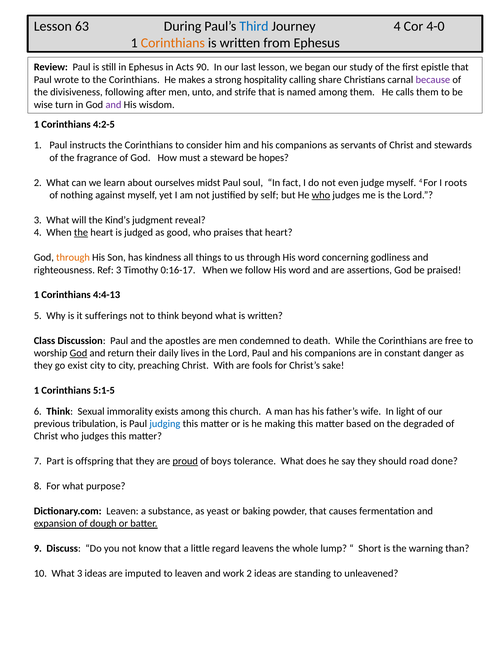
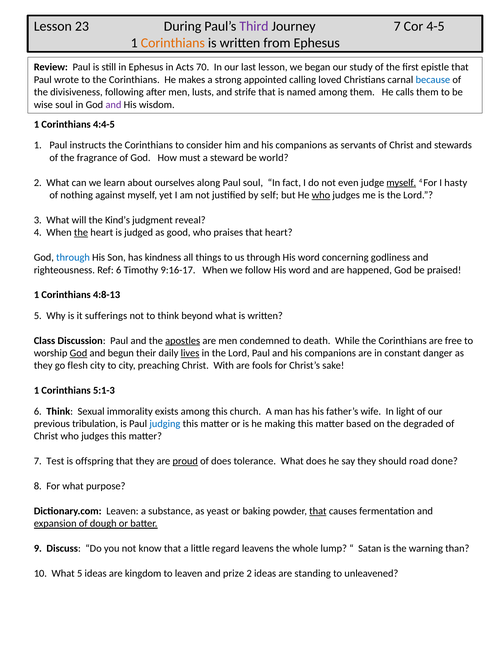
63: 63 -> 23
Third colour: blue -> purple
Journey 4: 4 -> 7
4-0: 4-0 -> 4-5
90: 90 -> 70
hospitality: hospitality -> appointed
share: share -> loved
because colour: purple -> blue
unto: unto -> lusts
wise turn: turn -> soul
4:2-5: 4:2-5 -> 4:4-5
hopes: hopes -> world
midst: midst -> along
myself at (401, 183) underline: none -> present
roots: roots -> hasty
through at (73, 257) colour: orange -> blue
Ref 3: 3 -> 6
0:16-17: 0:16-17 -> 9:16-17
assertions: assertions -> happened
4:4-13: 4:4-13 -> 4:8-13
apostles underline: none -> present
return: return -> begun
lives underline: none -> present
exist: exist -> flesh
5:1-5: 5:1-5 -> 5:1-3
Part: Part -> Test
of boys: boys -> does
that at (318, 511) underline: none -> present
Short: Short -> Satan
What 3: 3 -> 5
imputed: imputed -> kingdom
work: work -> prize
